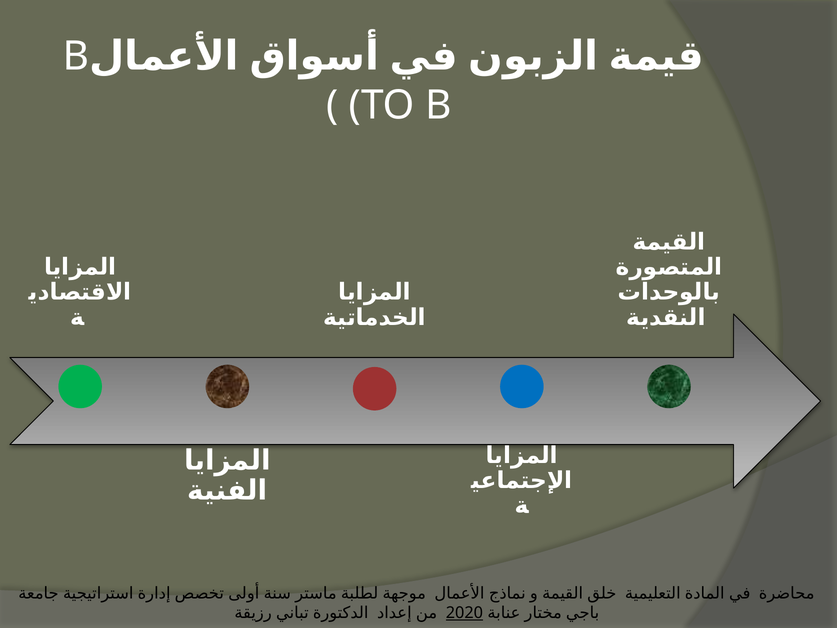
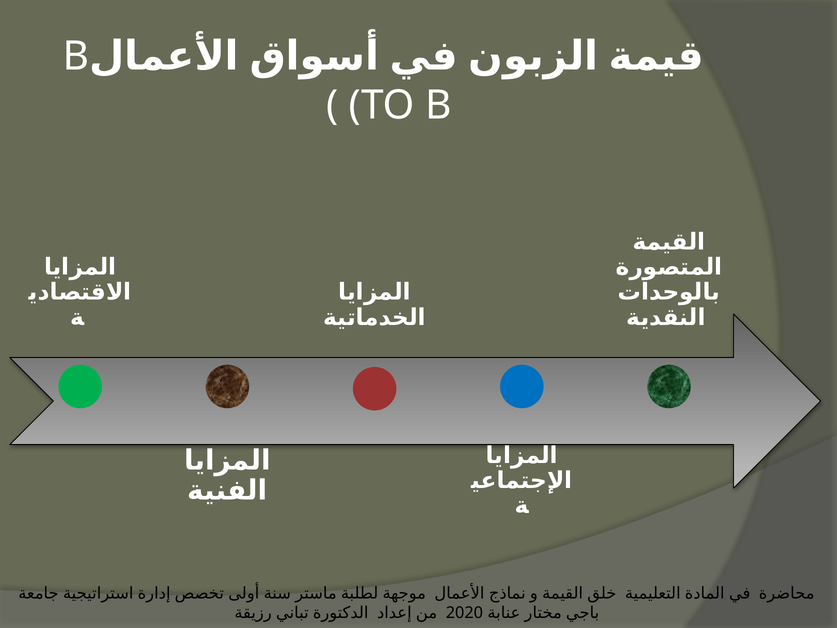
2020 underline: present -> none
